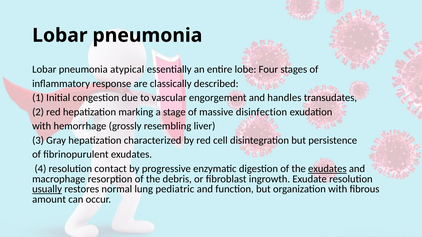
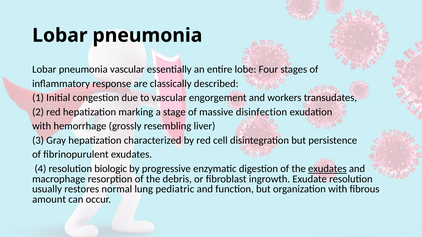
pneumonia atypical: atypical -> vascular
handles: handles -> workers
contact: contact -> biologic
usually underline: present -> none
